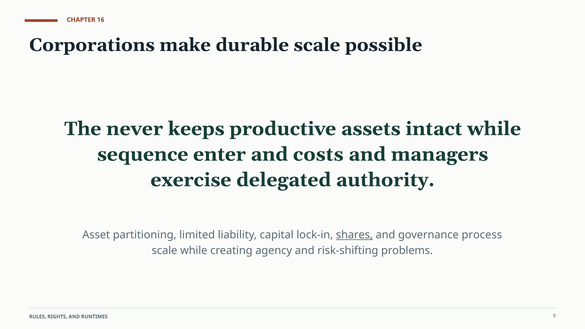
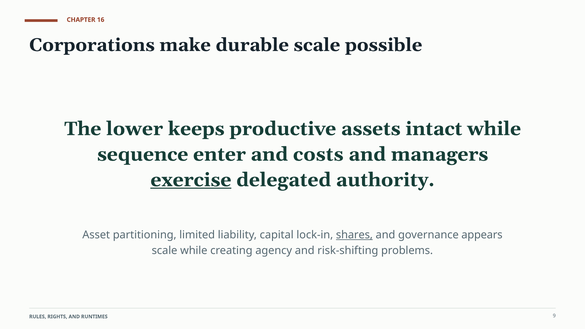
never: never -> lower
exercise underline: none -> present
process: process -> appears
